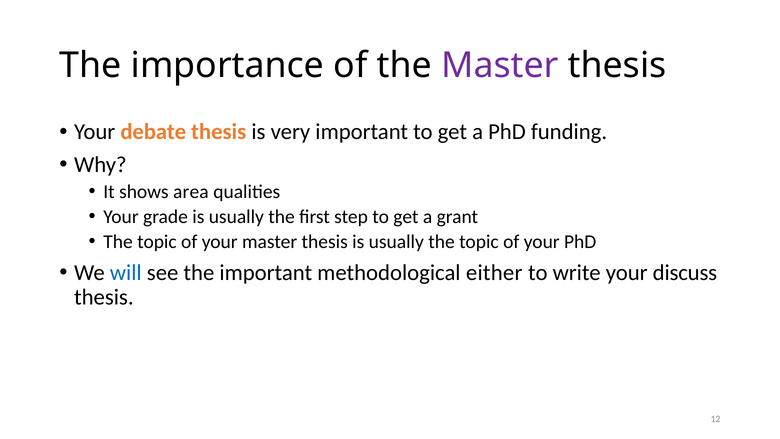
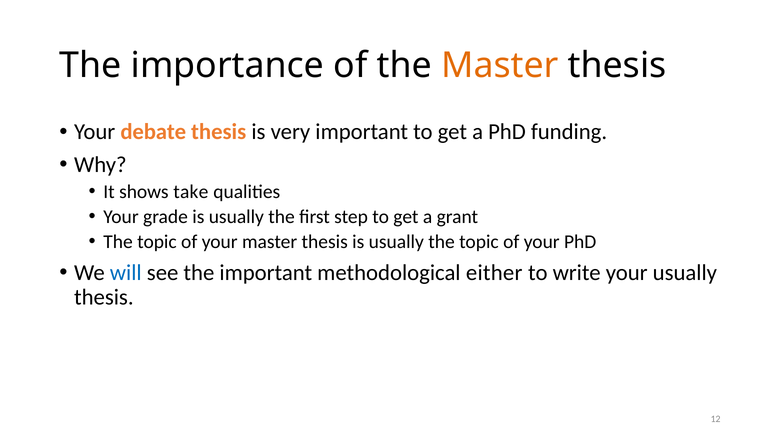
Master at (500, 66) colour: purple -> orange
area: area -> take
your discuss: discuss -> usually
